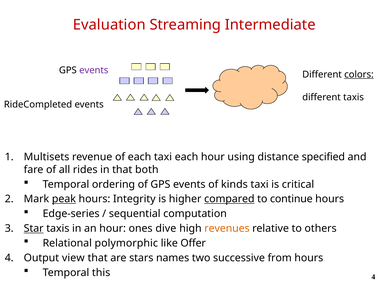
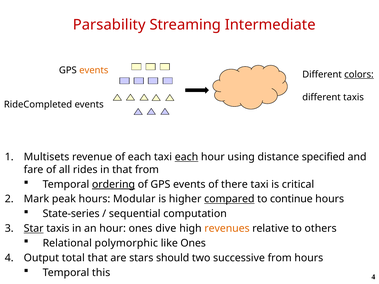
Evaluation: Evaluation -> Parsability
events at (94, 70) colour: purple -> orange
each at (186, 157) underline: none -> present
that both: both -> from
ordering underline: none -> present
kinds: kinds -> there
peak underline: present -> none
Integrity: Integrity -> Modular
Edge-series: Edge-series -> State-series
like Offer: Offer -> Ones
view: view -> total
names: names -> should
